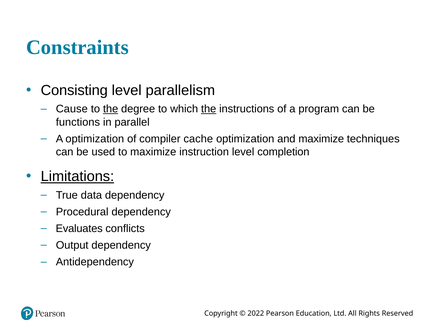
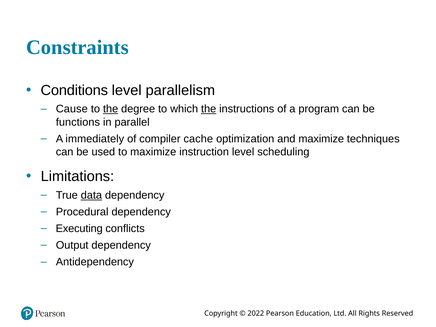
Consisting: Consisting -> Conditions
A optimization: optimization -> immediately
completion: completion -> scheduling
Limitations underline: present -> none
data underline: none -> present
Evaluates: Evaluates -> Executing
